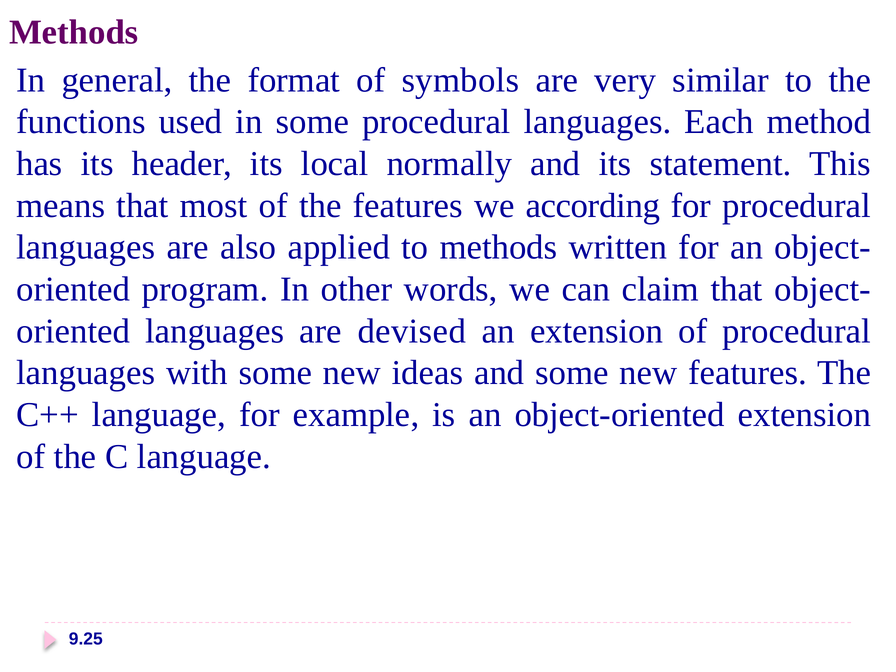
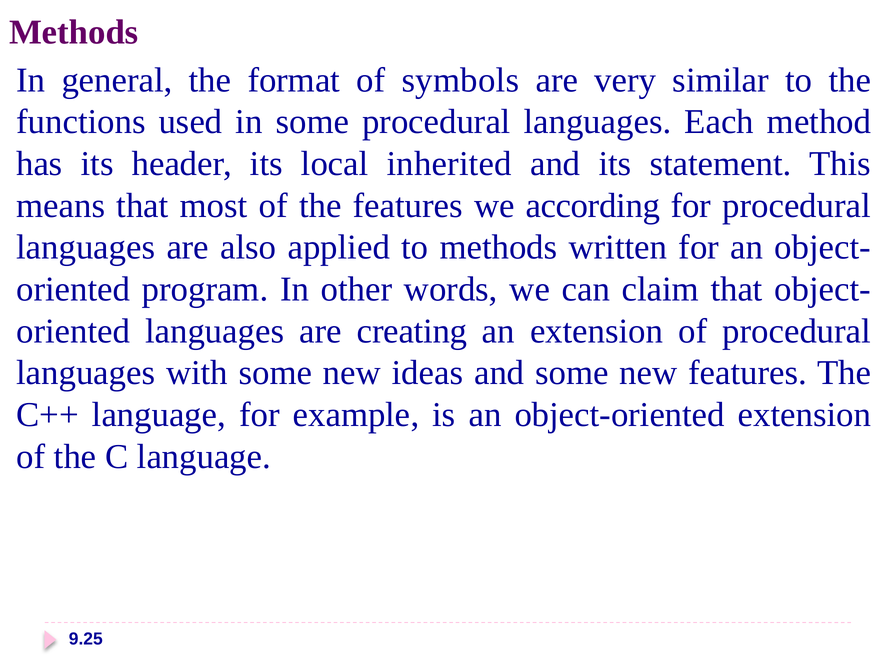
normally: normally -> inherited
devised: devised -> creating
